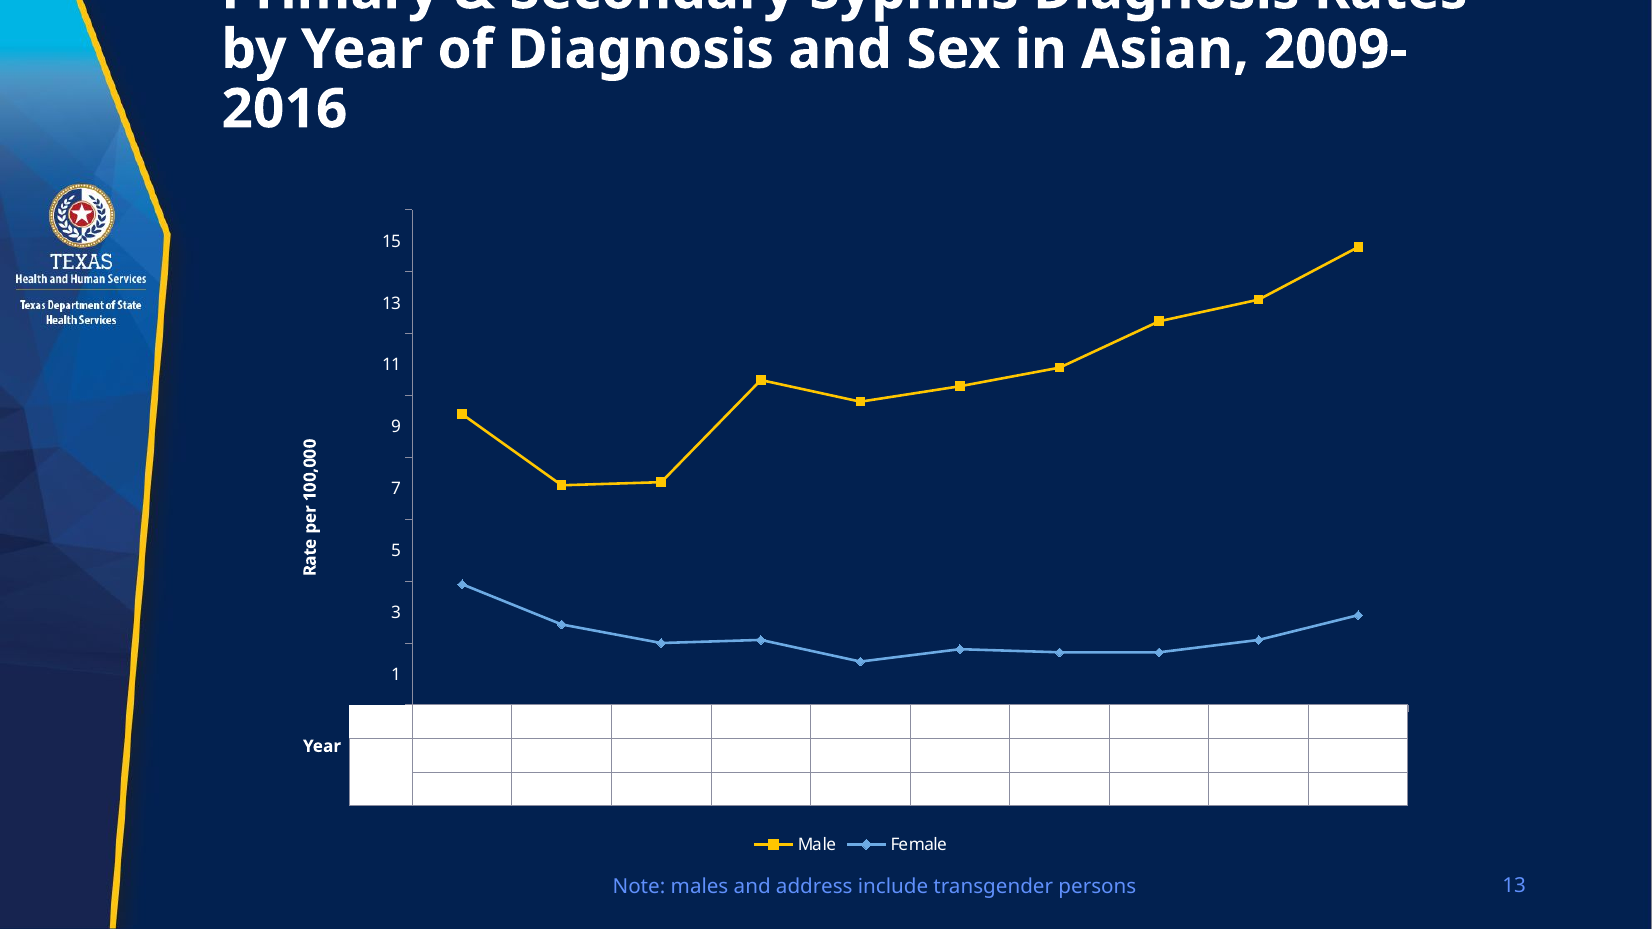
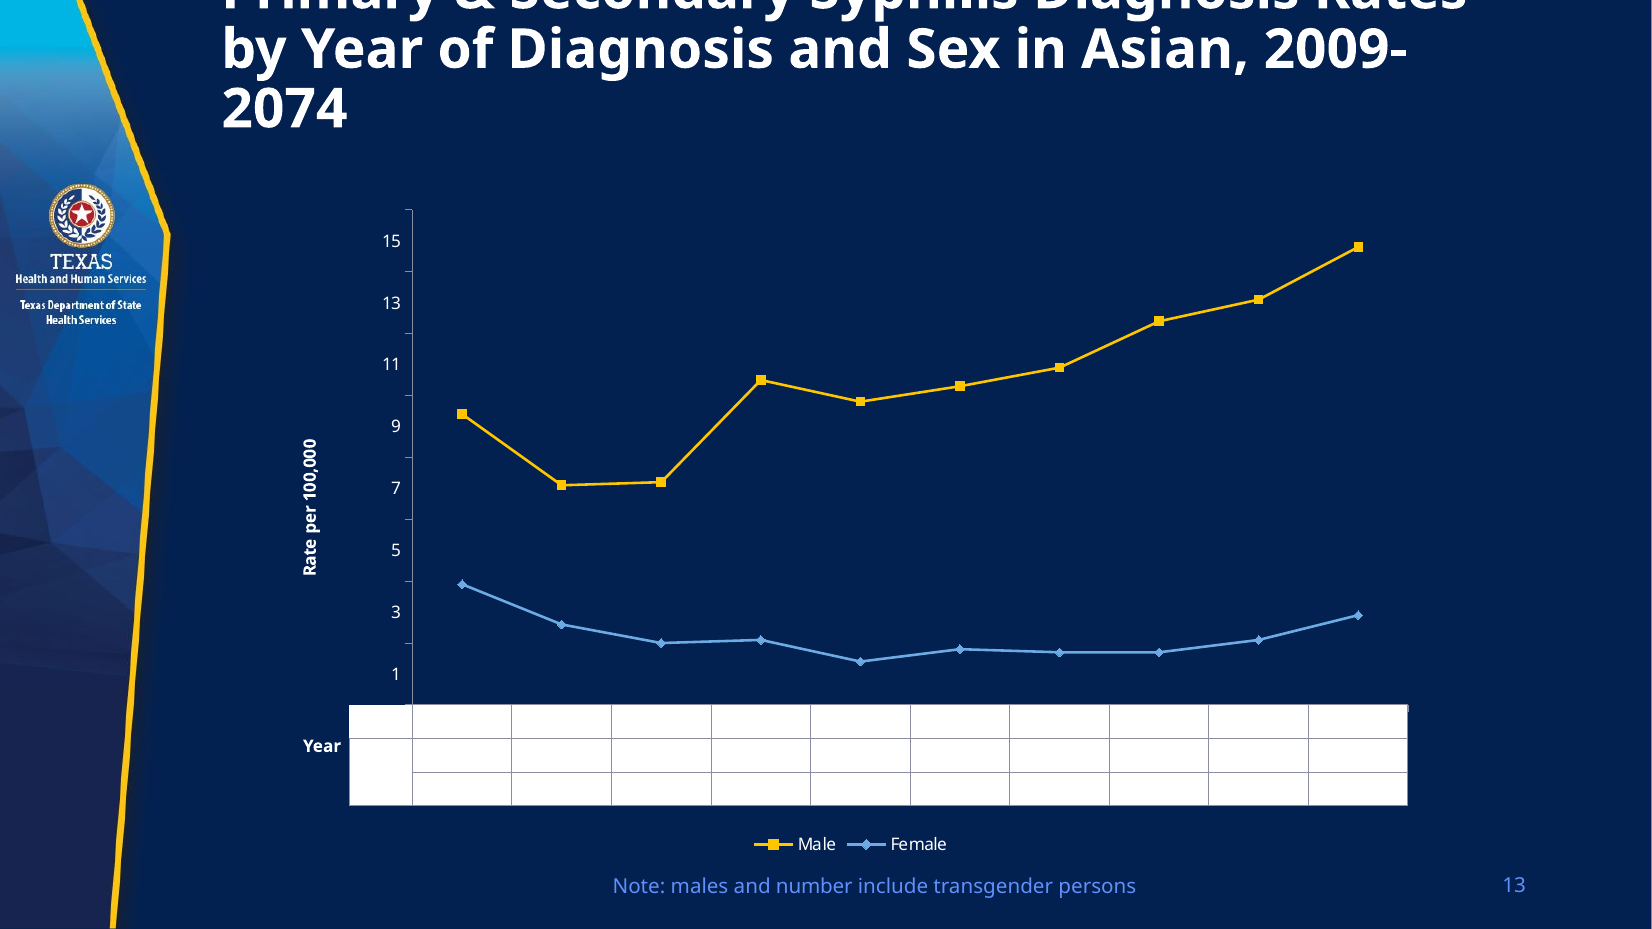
2016 at (284, 109): 2016 -> 2074
address: address -> number
